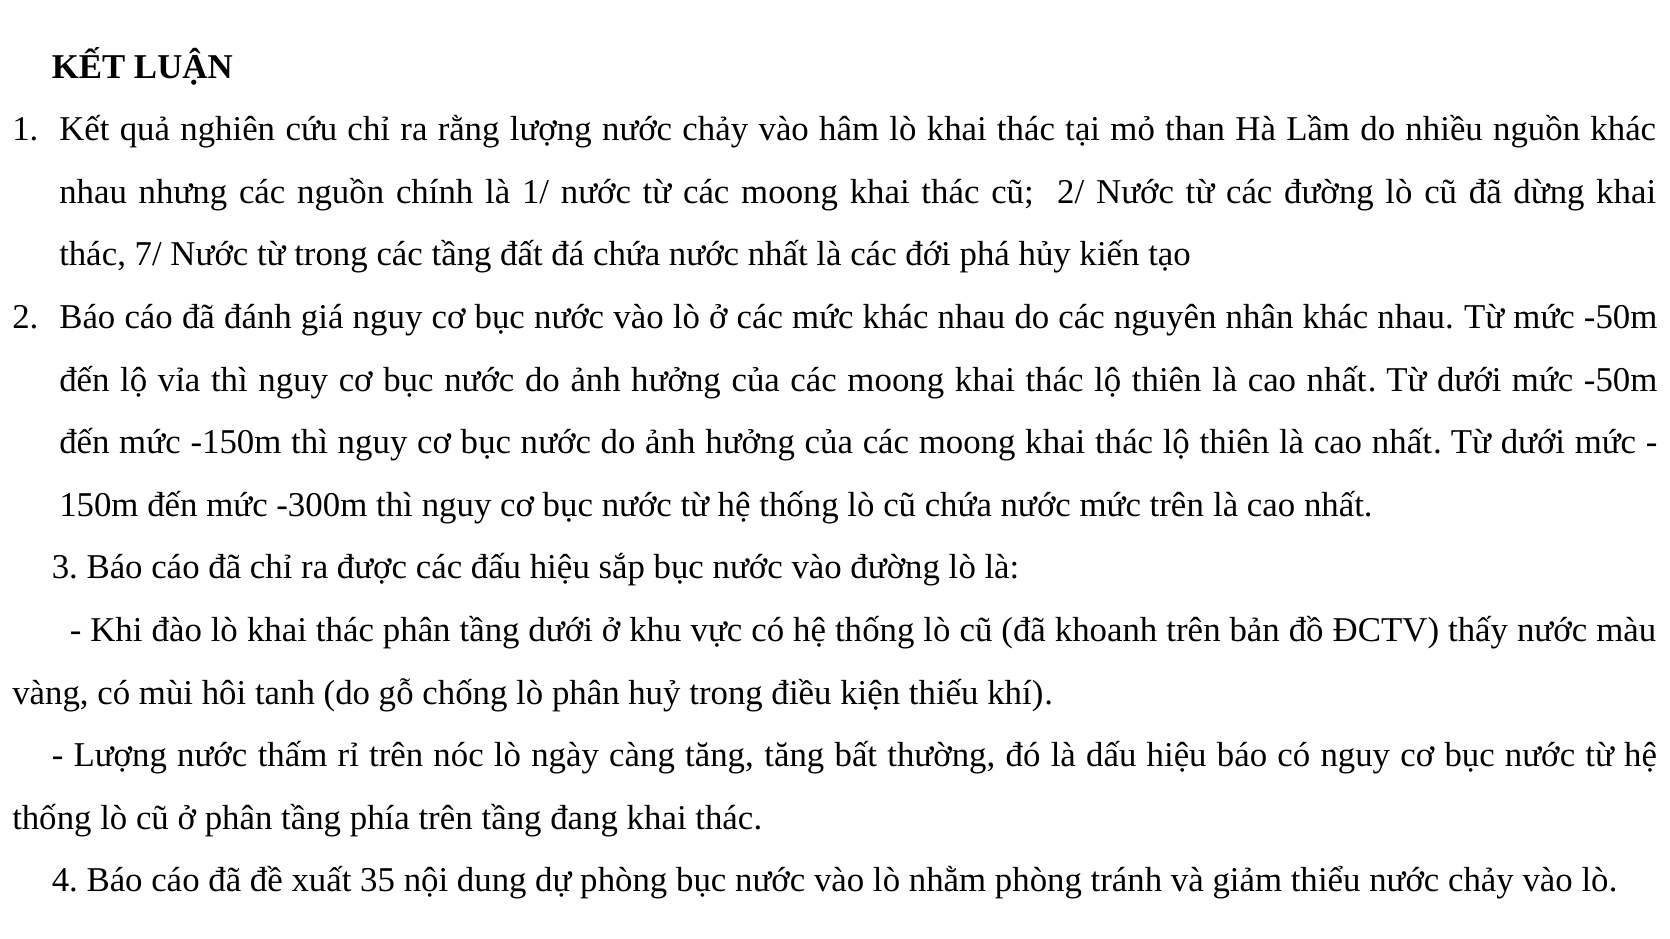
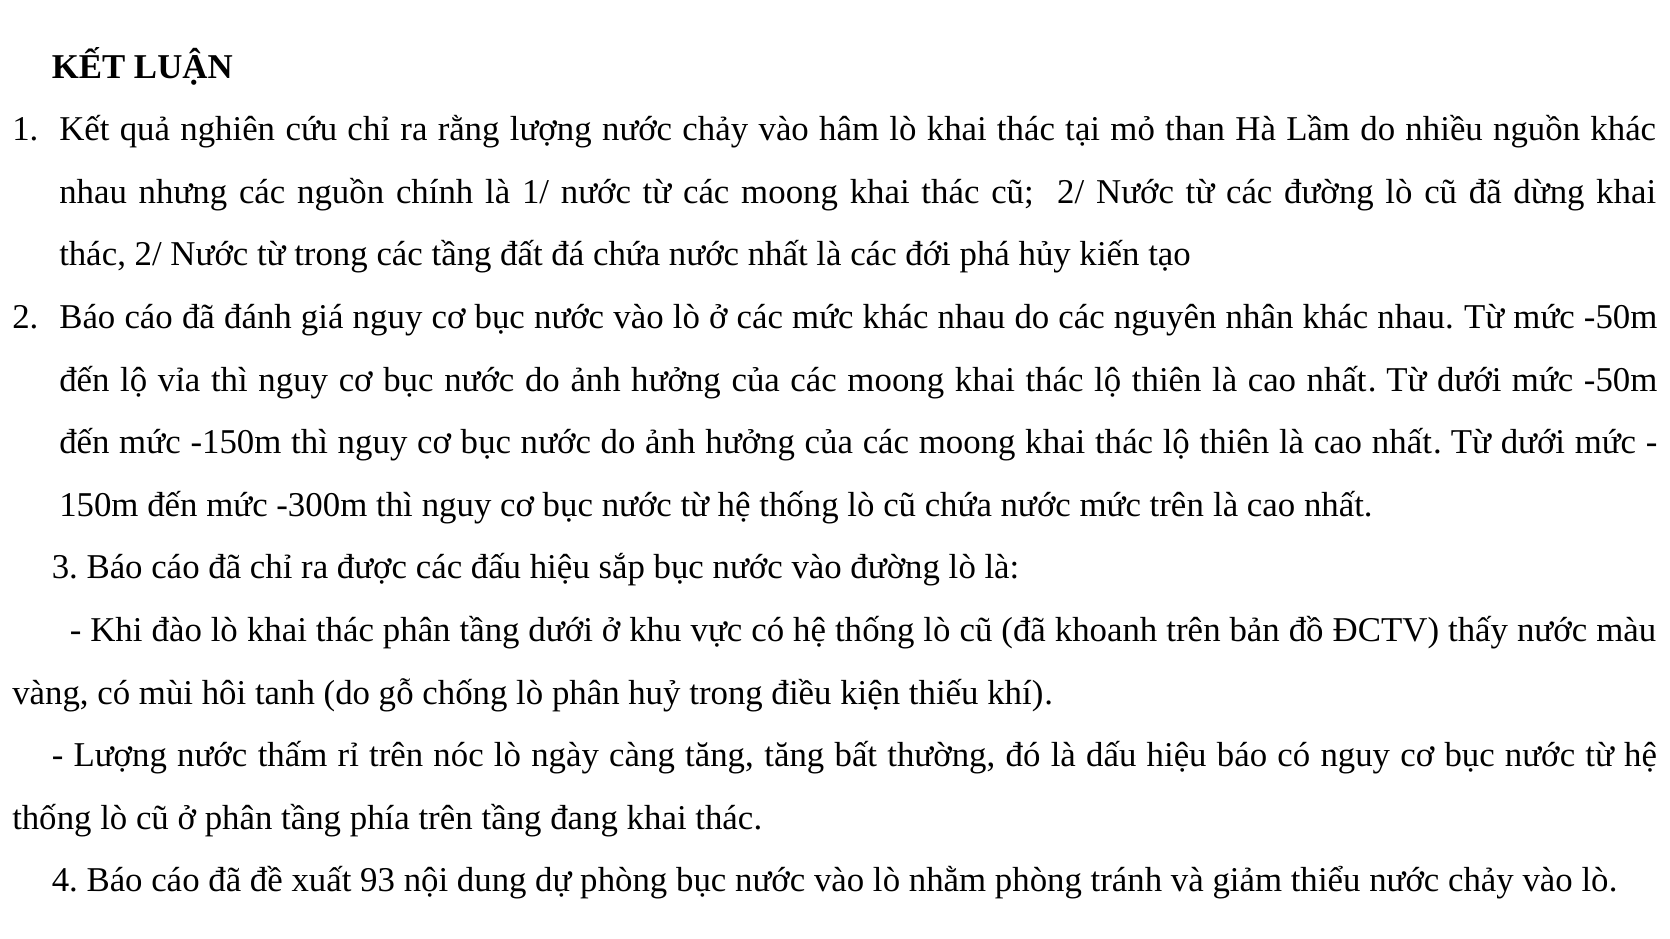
thác 7/: 7/ -> 2/
35: 35 -> 93
